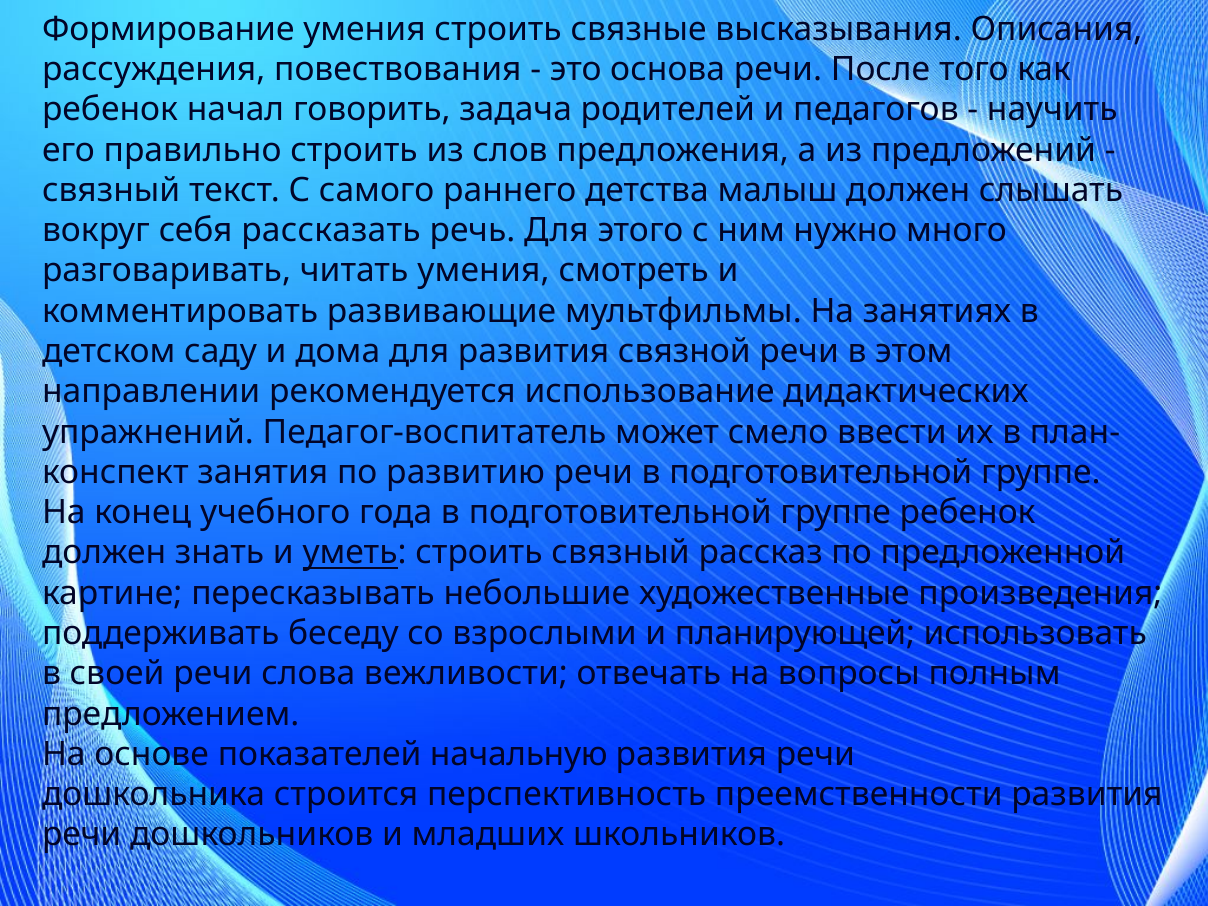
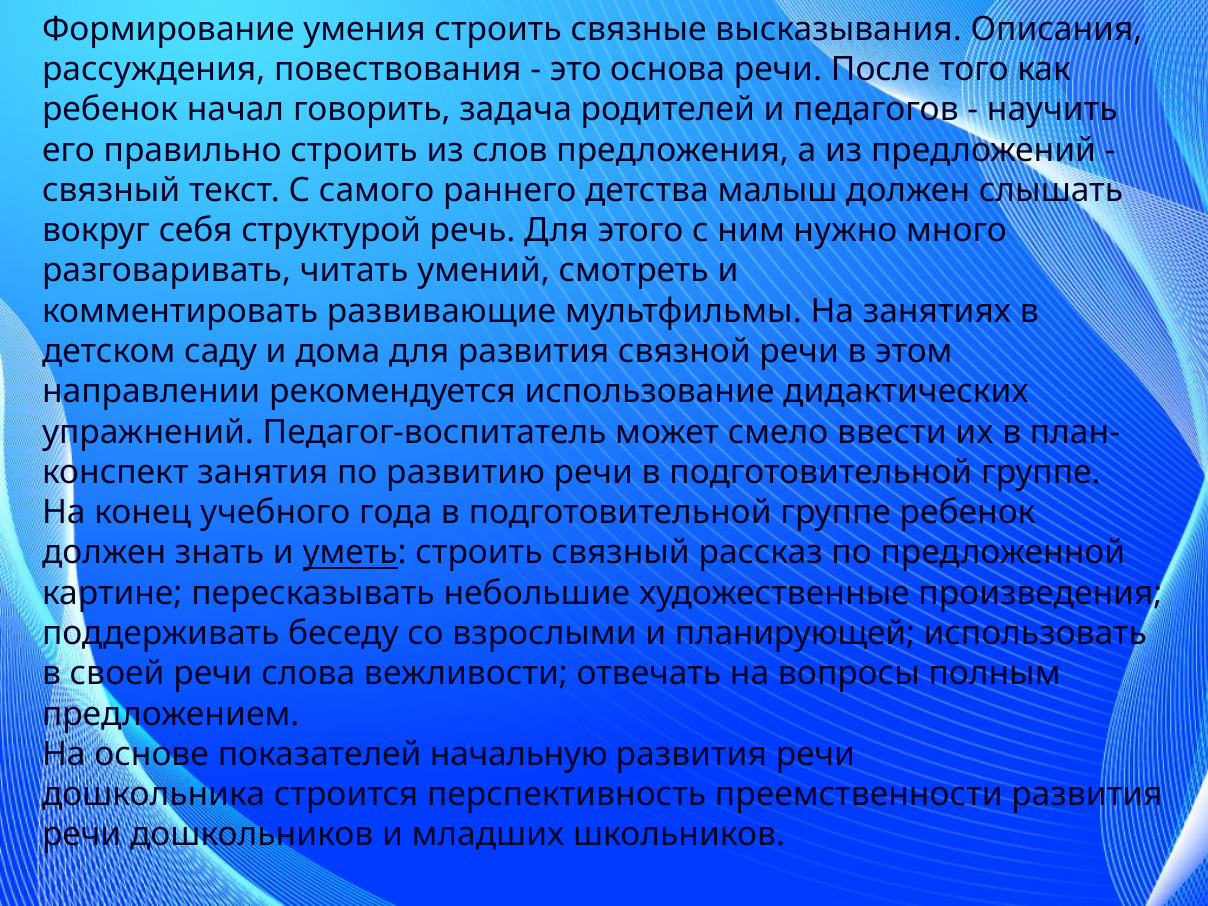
рассказать: рассказать -> структурой
читать умения: умения -> умений
